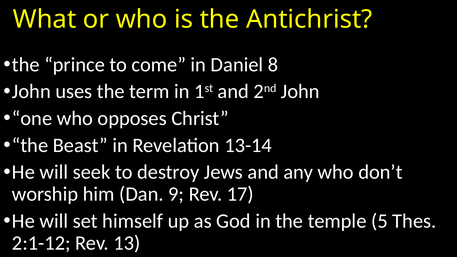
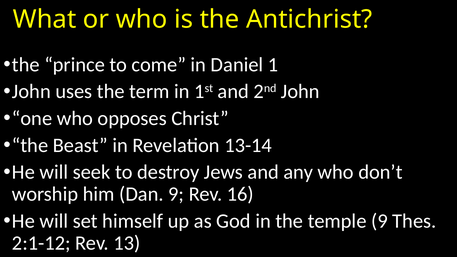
8: 8 -> 1
17: 17 -> 16
temple 5: 5 -> 9
